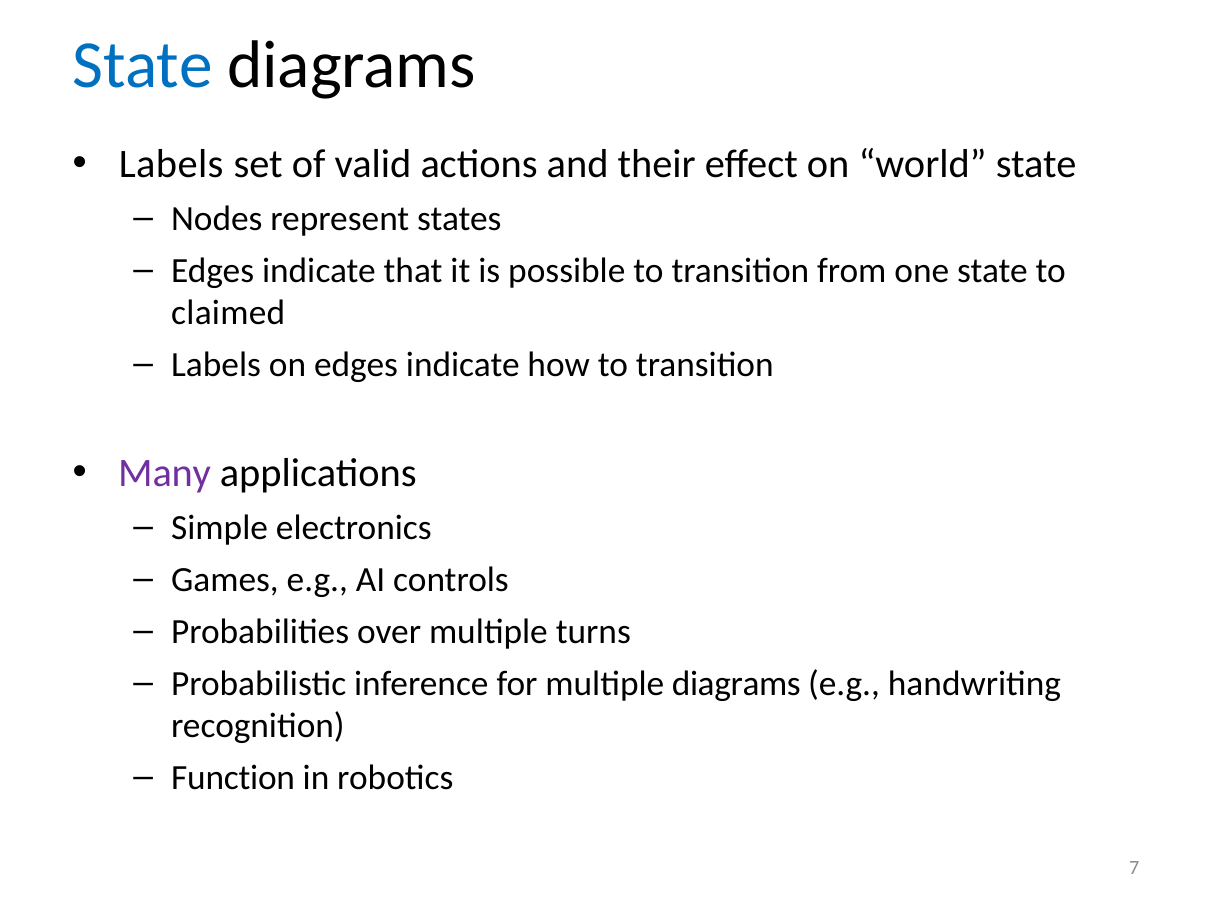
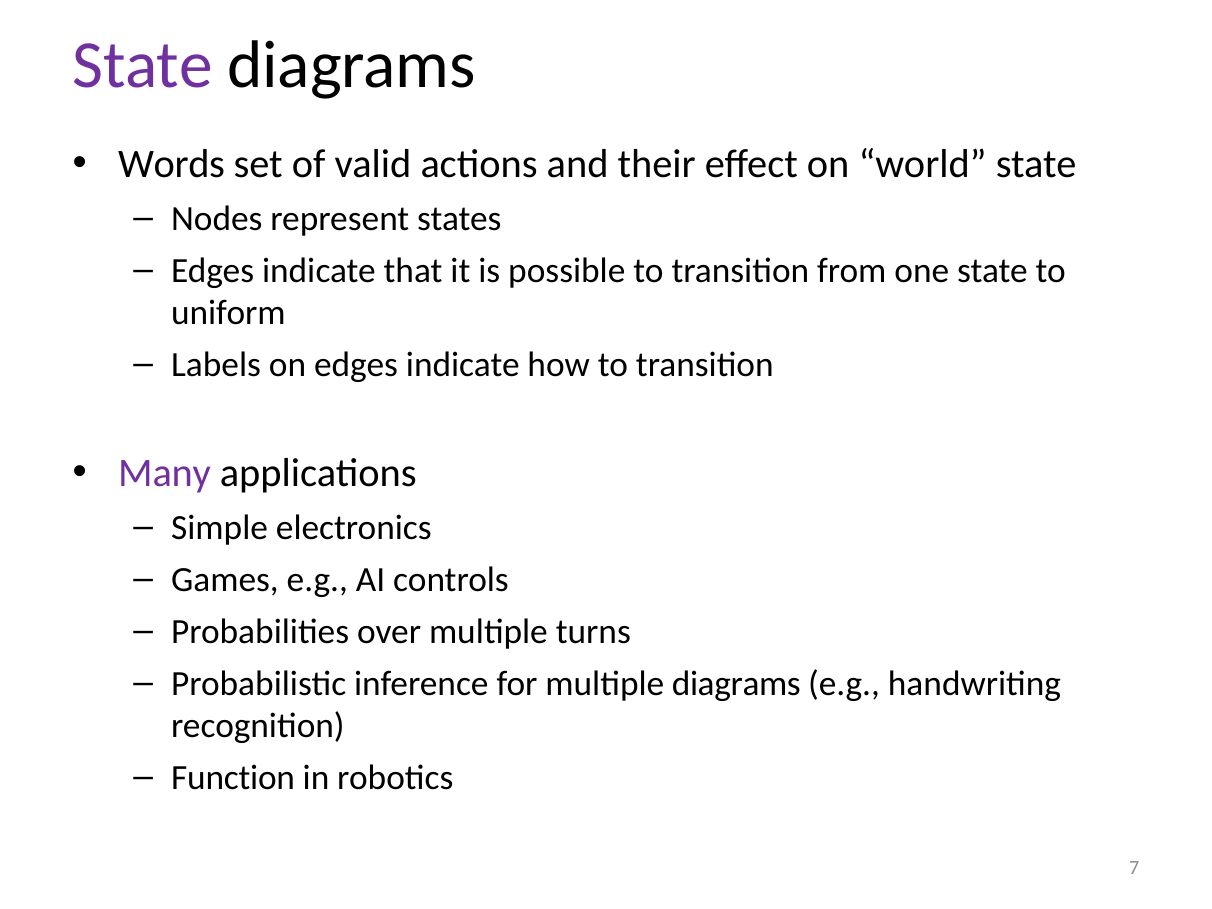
State at (143, 65) colour: blue -> purple
Labels at (171, 164): Labels -> Words
claimed: claimed -> uniform
